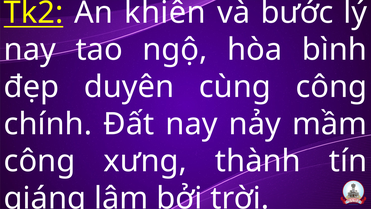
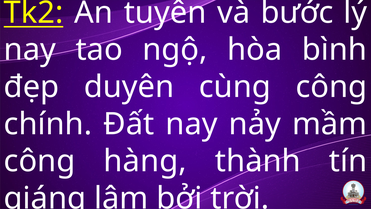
khiên: khiên -> tuyên
xưng: xưng -> hàng
